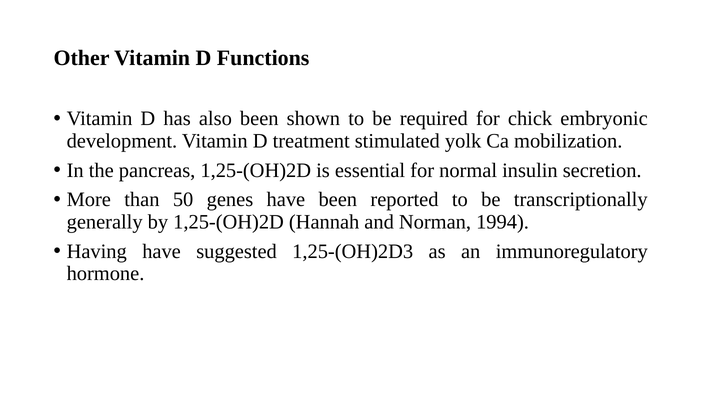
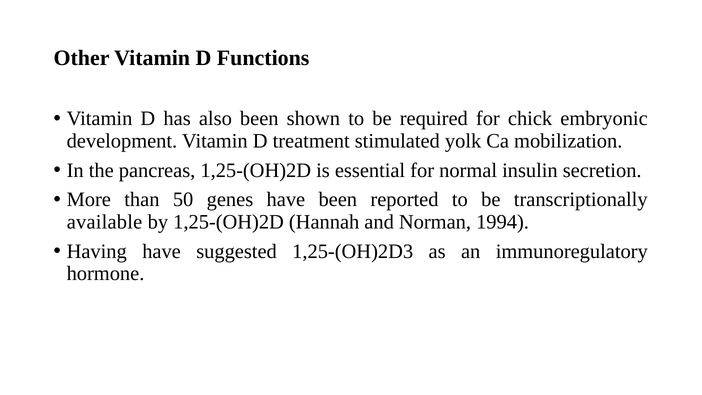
generally: generally -> available
